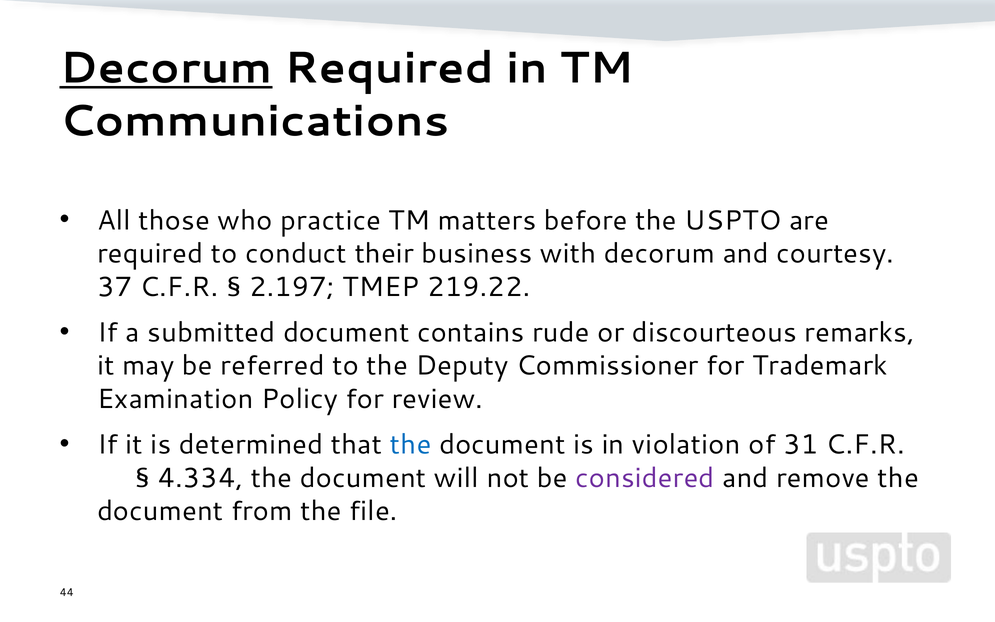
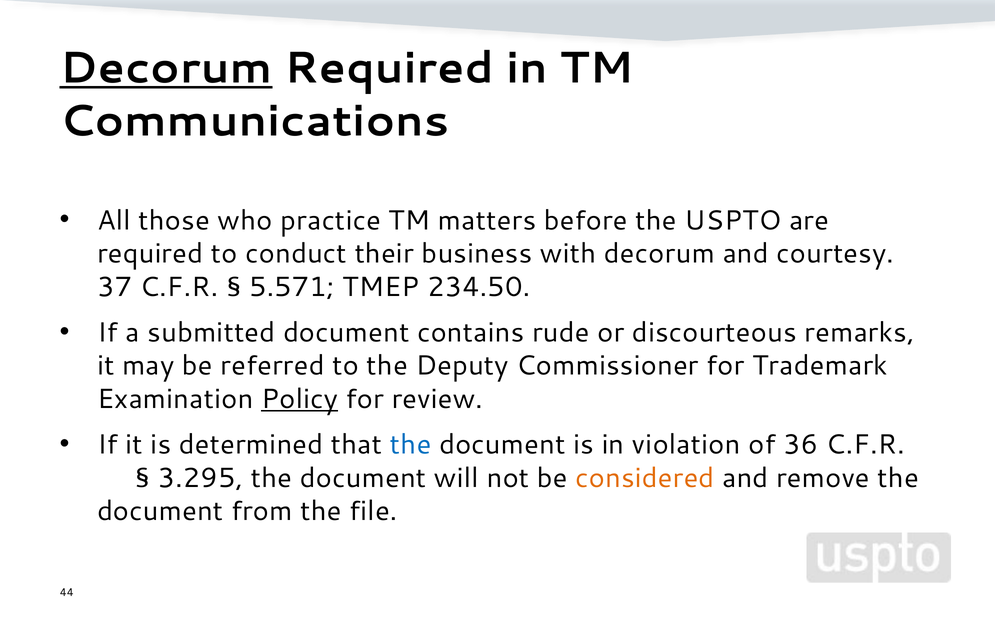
2.197: 2.197 -> 5.571
219.22: 219.22 -> 234.50
Policy underline: none -> present
31: 31 -> 36
4.334: 4.334 -> 3.295
considered colour: purple -> orange
